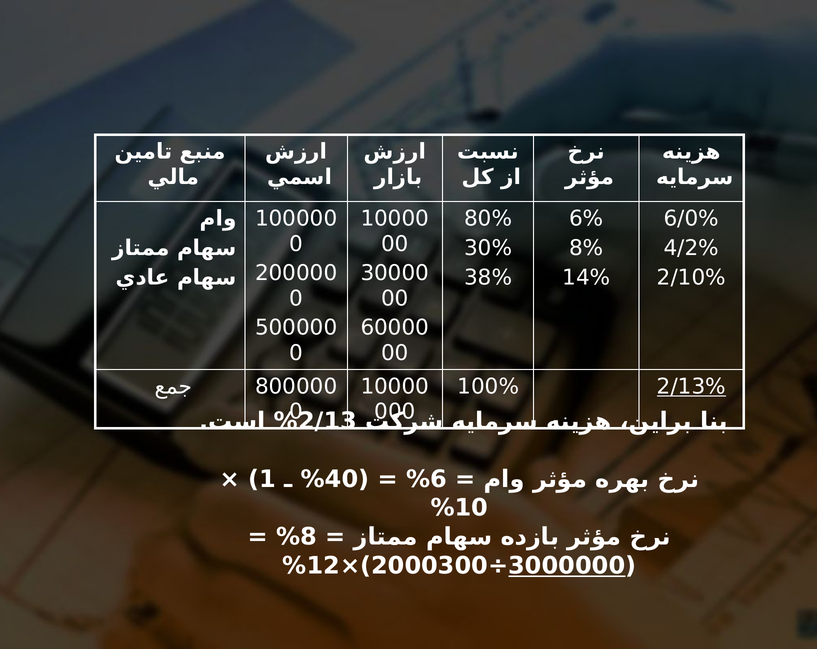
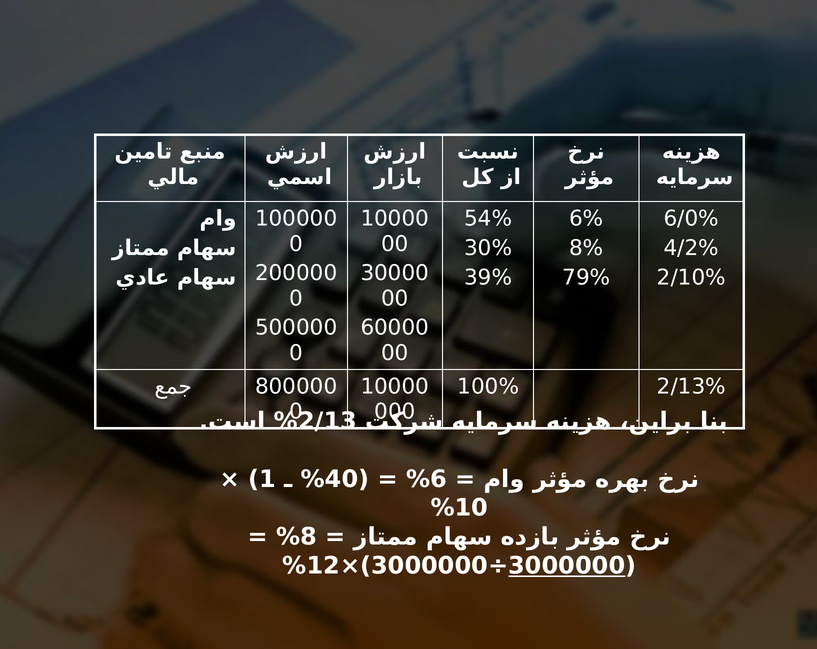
80%: 80% -> 54%
38%: 38% -> 39%
14%: 14% -> 79%
2/13% underline: present -> none
2000300 at (430, 565): 2000300 -> 3000000
